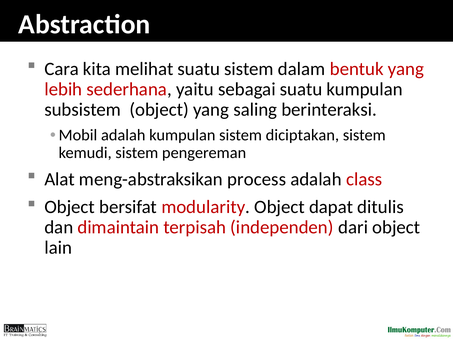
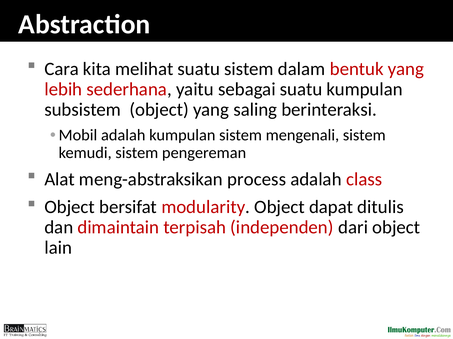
diciptakan: diciptakan -> mengenali
